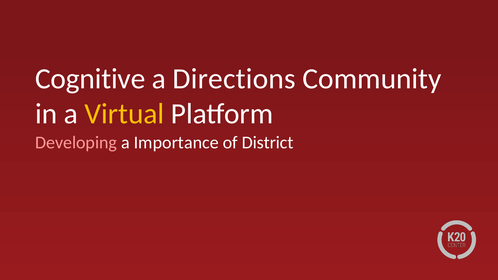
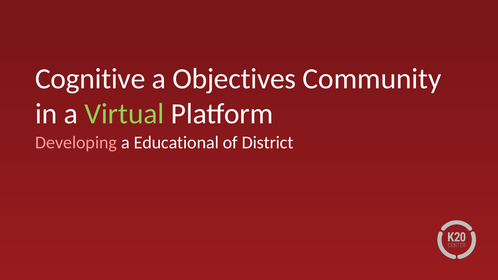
Directions: Directions -> Objectives
Virtual colour: yellow -> light green
Importance: Importance -> Educational
